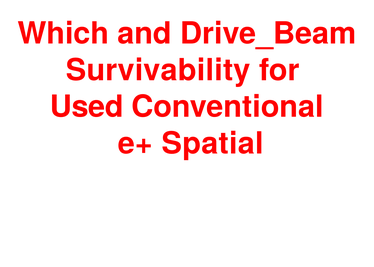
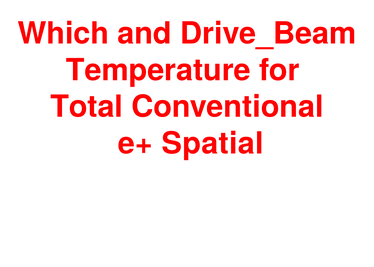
Survivability: Survivability -> Temperature
Used: Used -> Total
